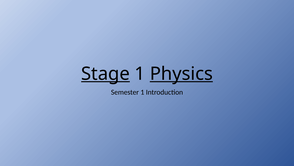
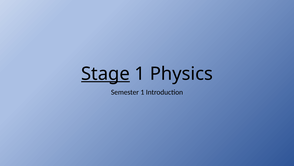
Physics underline: present -> none
